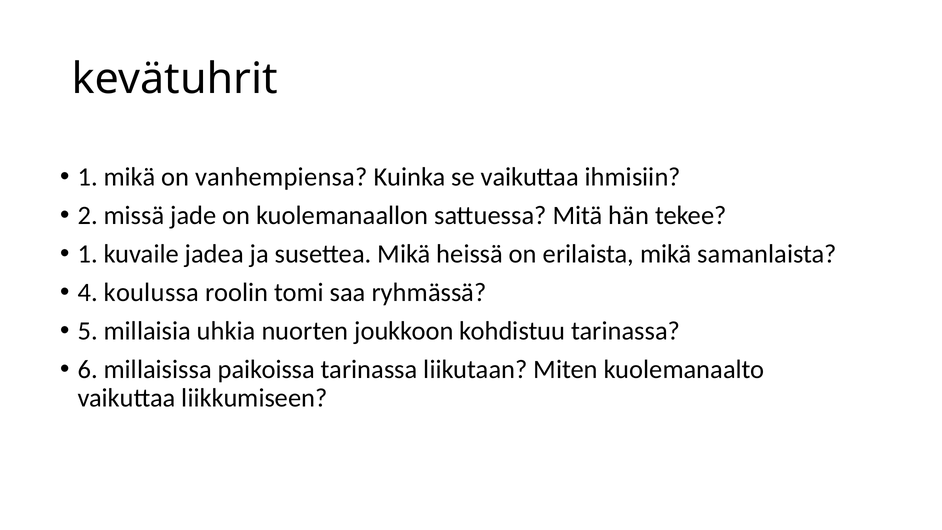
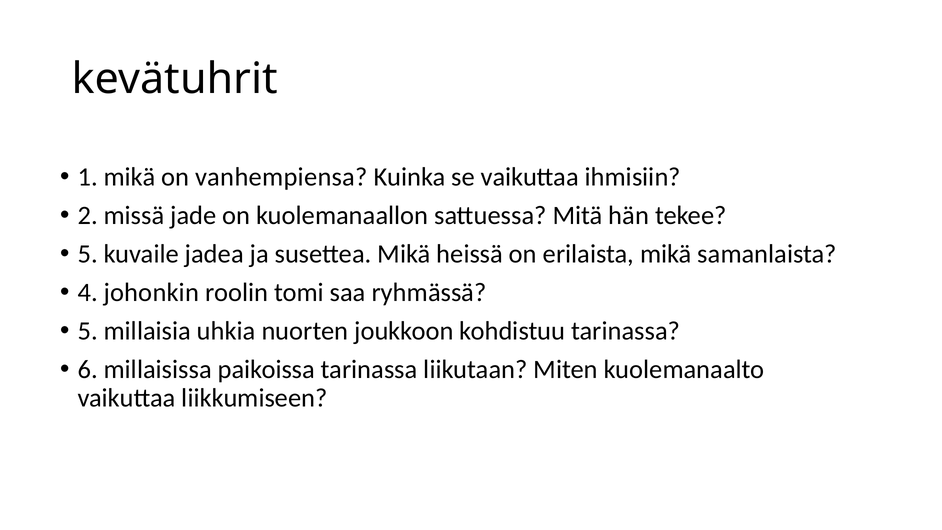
1 at (88, 254): 1 -> 5
koulussa: koulussa -> johonkin
